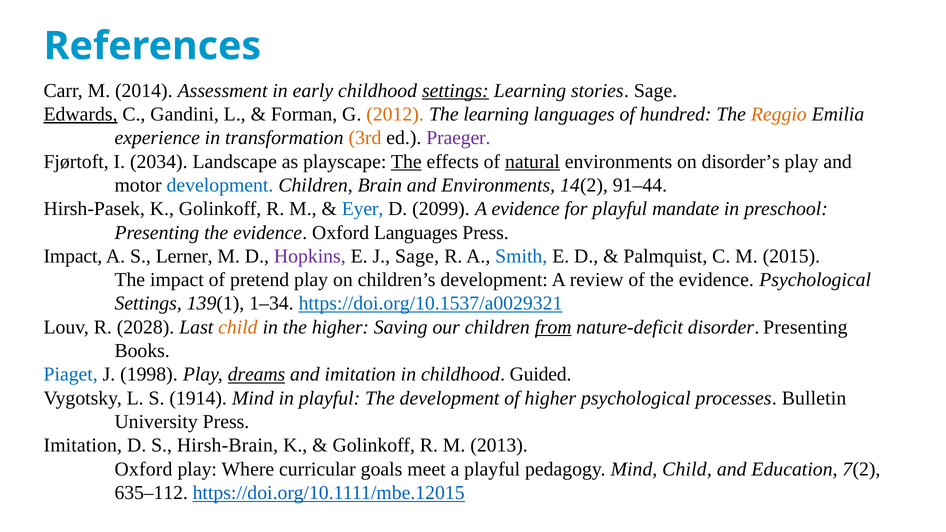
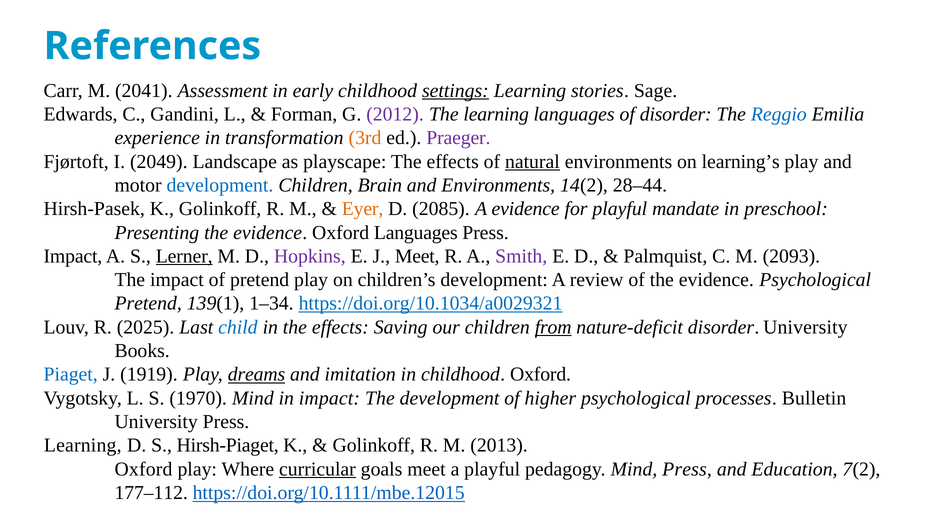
2014: 2014 -> 2041
Edwards underline: present -> none
2012 colour: orange -> purple
of hundred: hundred -> disorder
Reggio colour: orange -> blue
2034: 2034 -> 2049
The at (406, 162) underline: present -> none
disorder’s: disorder’s -> learning’s
91–44: 91–44 -> 28–44
Eyer colour: blue -> orange
2099: 2099 -> 2085
Lerner underline: none -> present
J Sage: Sage -> Meet
Smith colour: blue -> purple
2015: 2015 -> 2093
Settings at (148, 304): Settings -> Pretend
https://doi.org/10.1537/a0029321: https://doi.org/10.1537/a0029321 -> https://doi.org/10.1034/a0029321
2028: 2028 -> 2025
child at (238, 327) colour: orange -> blue
in the higher: higher -> effects
disorder Presenting: Presenting -> University
1998: 1998 -> 1919
childhood Guided: Guided -> Oxford
1914: 1914 -> 1970
in playful: playful -> impact
Imitation at (83, 446): Imitation -> Learning
Hirsh-Brain: Hirsh-Brain -> Hirsh-Piaget
curricular underline: none -> present
Mind Child: Child -> Press
635–112: 635–112 -> 177–112
